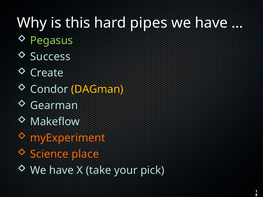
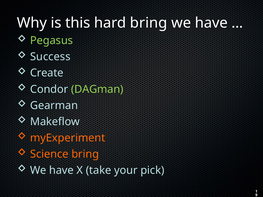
hard pipes: pipes -> bring
DAGman colour: yellow -> light green
Science place: place -> bring
